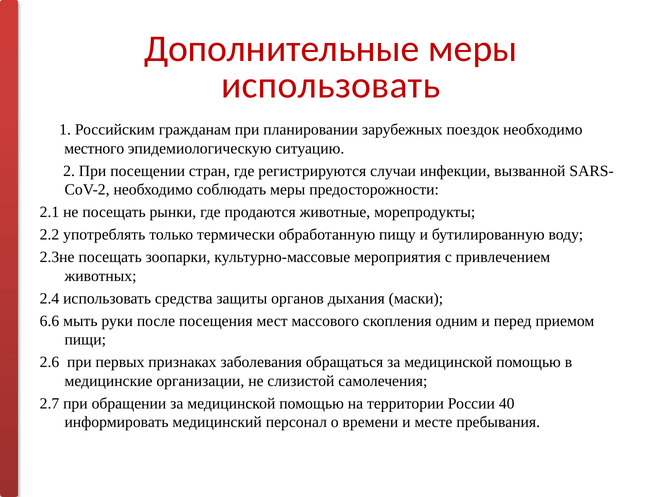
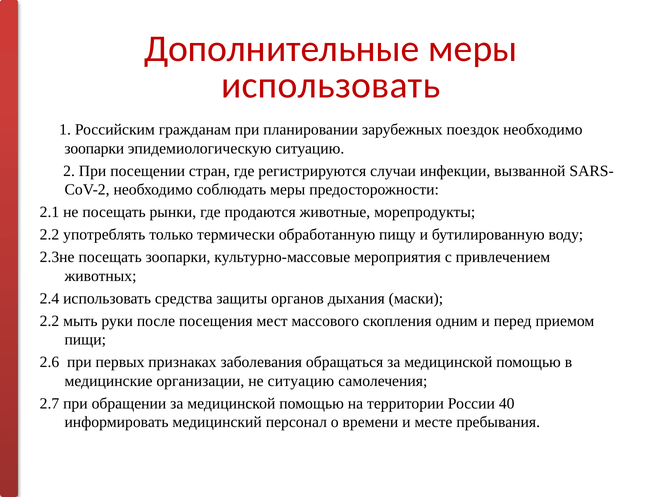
местного at (94, 148): местного -> зоопарки
6.6 at (49, 321): 6.6 -> 2.2
не слизистой: слизистой -> ситуацию
